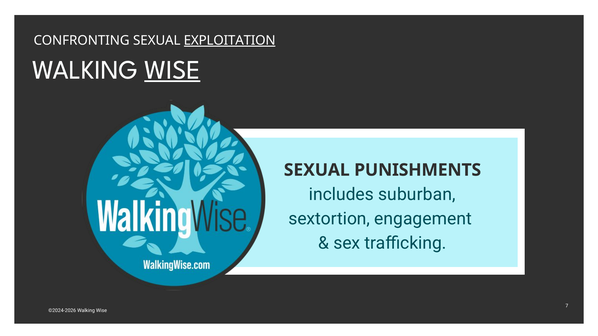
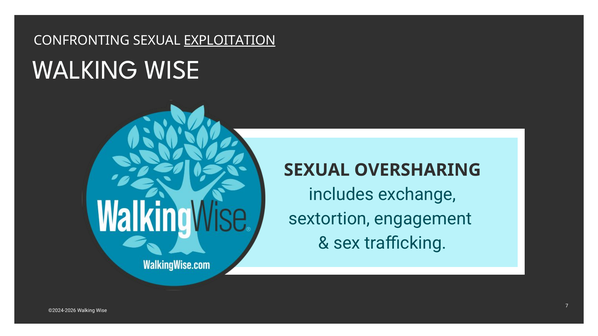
WISE at (172, 70) underline: present -> none
PUNISHMENTS: PUNISHMENTS -> OVERSHARING
suburban: suburban -> exchange
